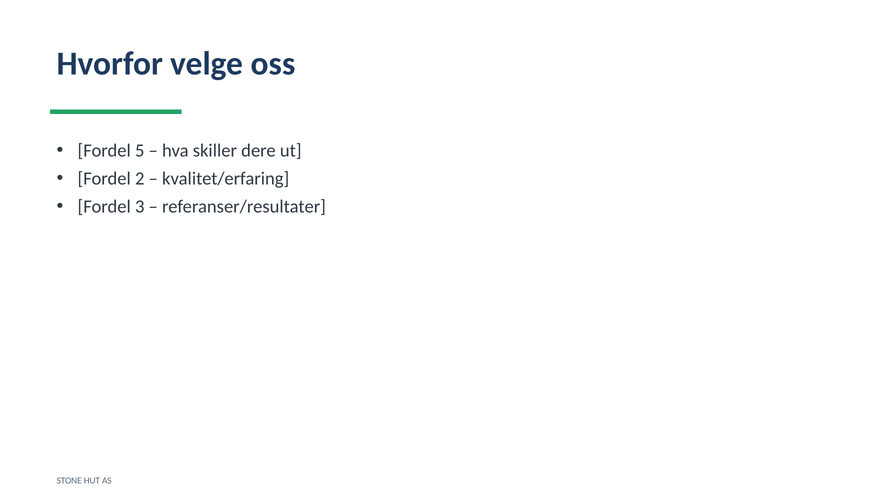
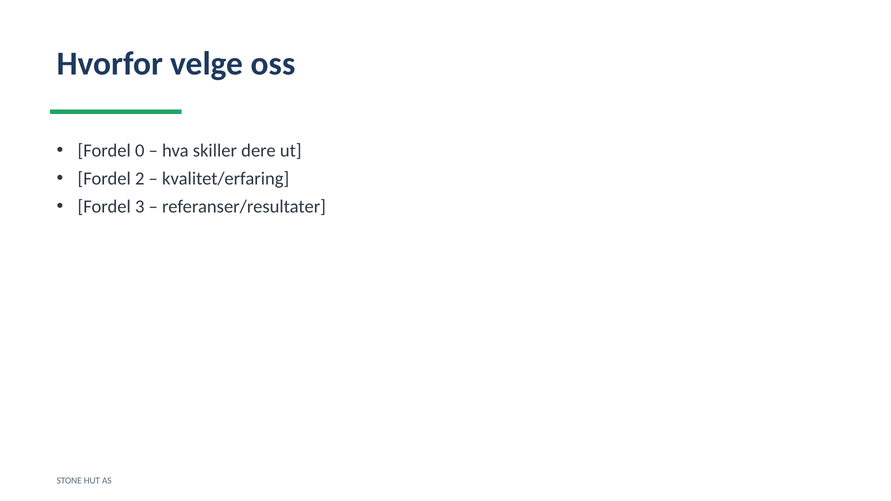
5: 5 -> 0
